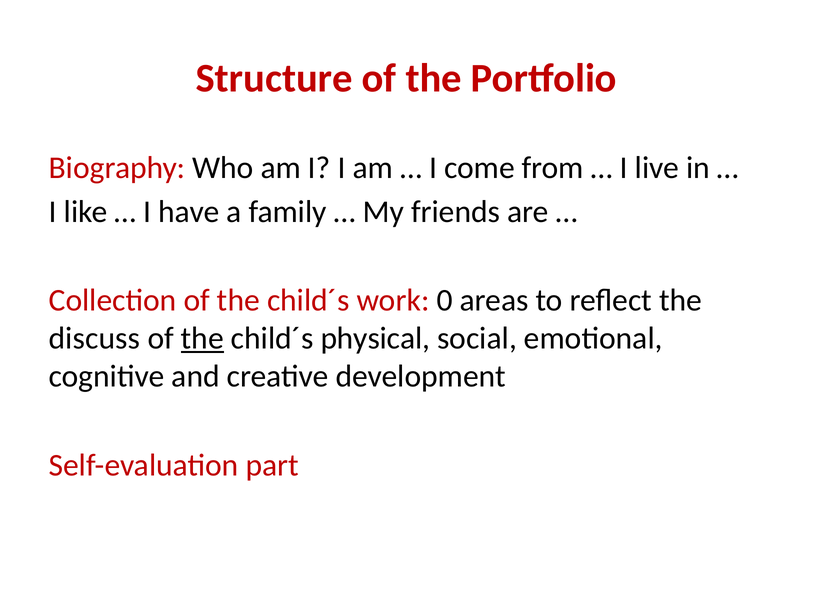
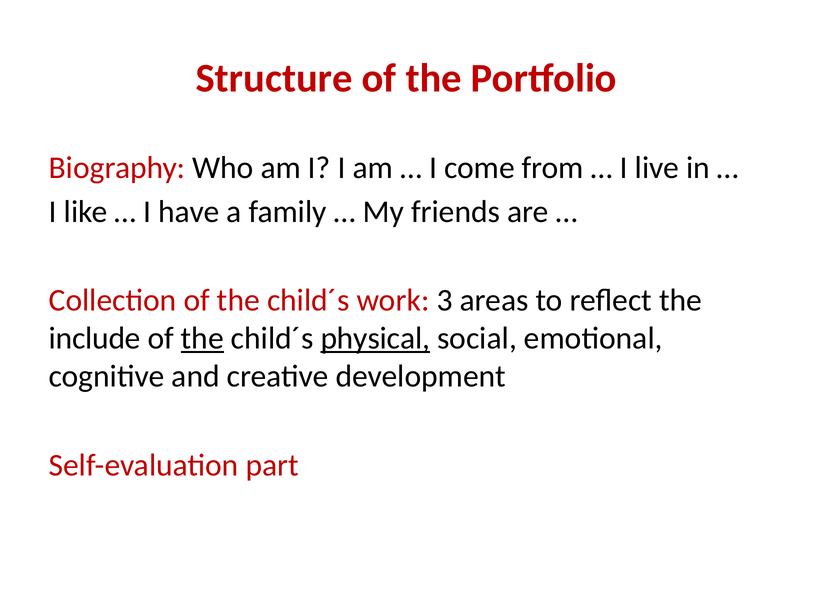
0: 0 -> 3
discuss: discuss -> include
physical underline: none -> present
